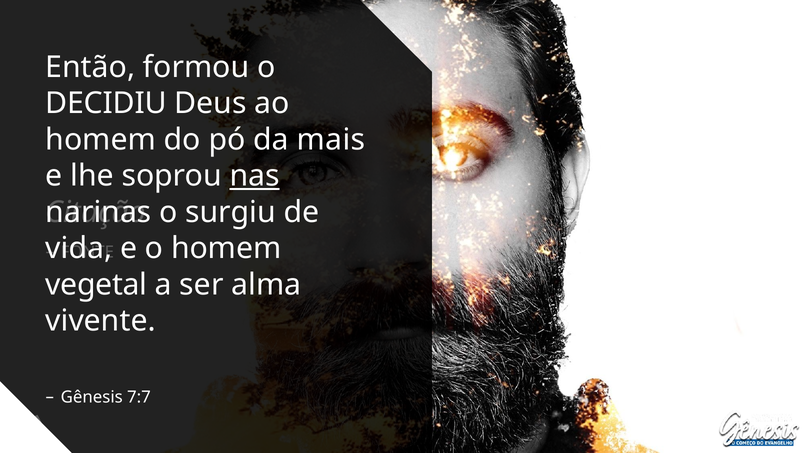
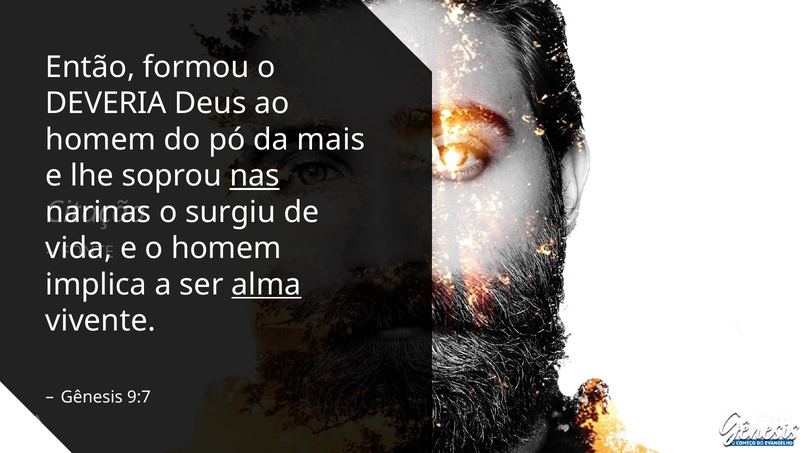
DECIDIU: DECIDIU -> DEVERIA
vegetal: vegetal -> implica
alma underline: none -> present
7:7: 7:7 -> 9:7
